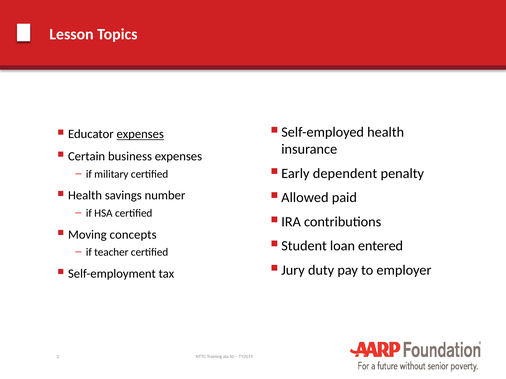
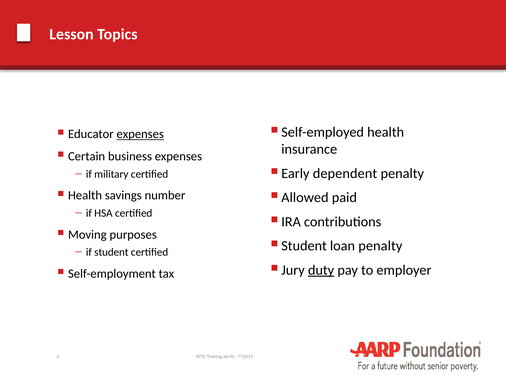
concepts: concepts -> purposes
loan entered: entered -> penalty
if teacher: teacher -> student
duty underline: none -> present
